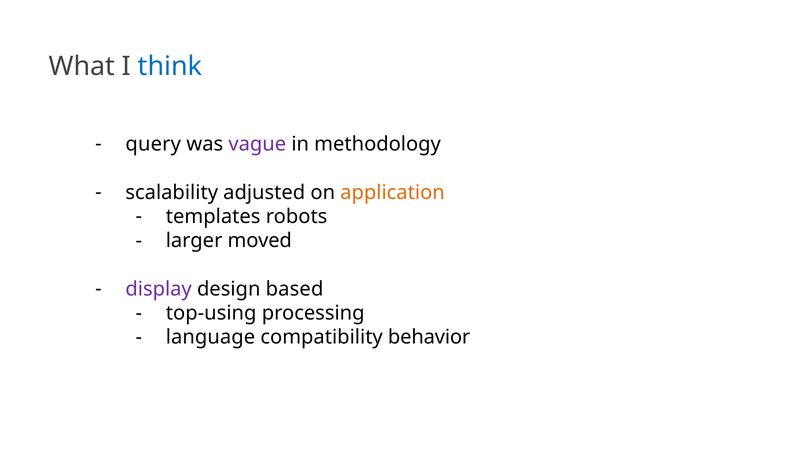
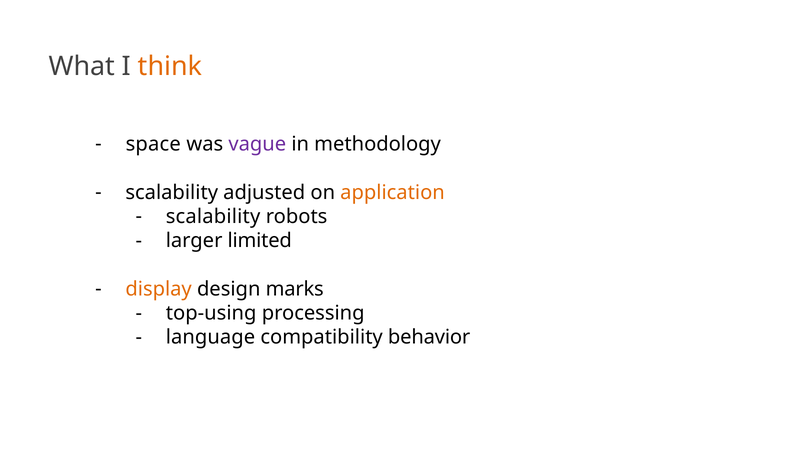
think colour: blue -> orange
query: query -> space
templates at (213, 217): templates -> scalability
moved: moved -> limited
display colour: purple -> orange
based: based -> marks
